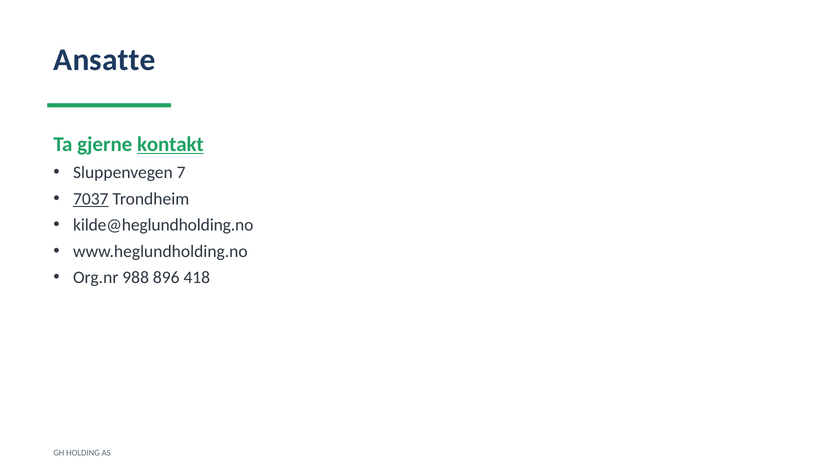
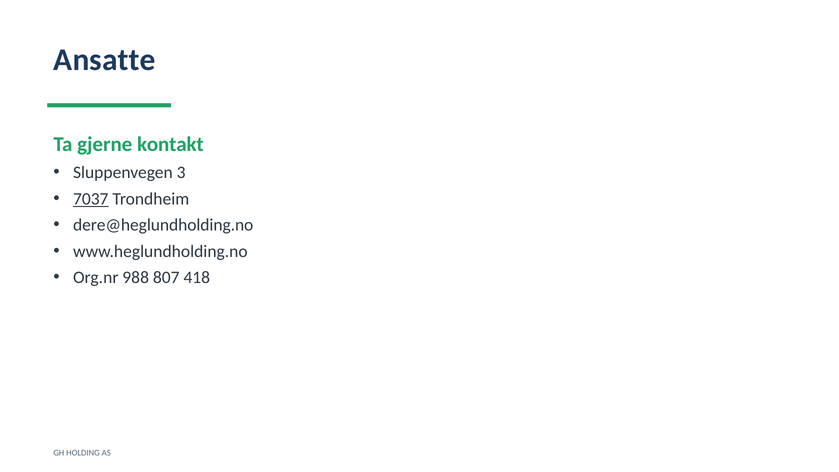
kontakt underline: present -> none
7: 7 -> 3
kilde@heglundholding.no: kilde@heglundholding.no -> dere@heglundholding.no
896: 896 -> 807
